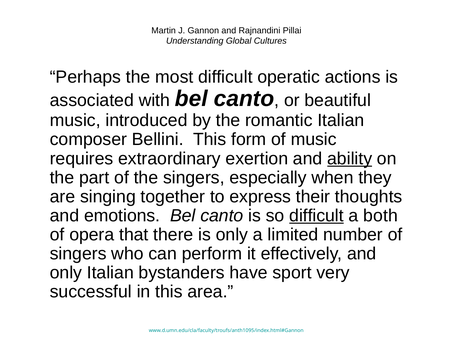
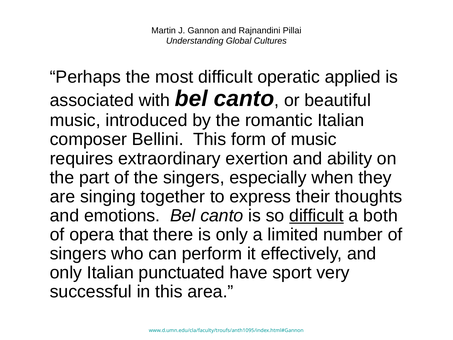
actions: actions -> applied
ability underline: present -> none
bystanders: bystanders -> punctuated
